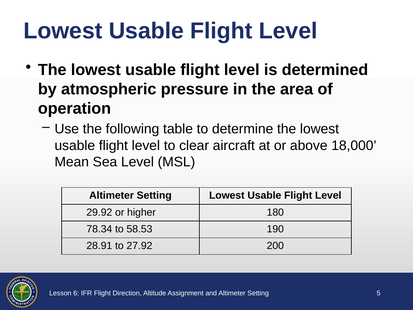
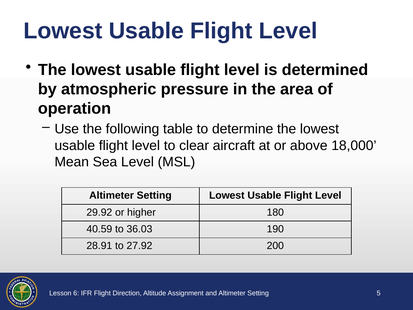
78.34: 78.34 -> 40.59
58.53: 58.53 -> 36.03
